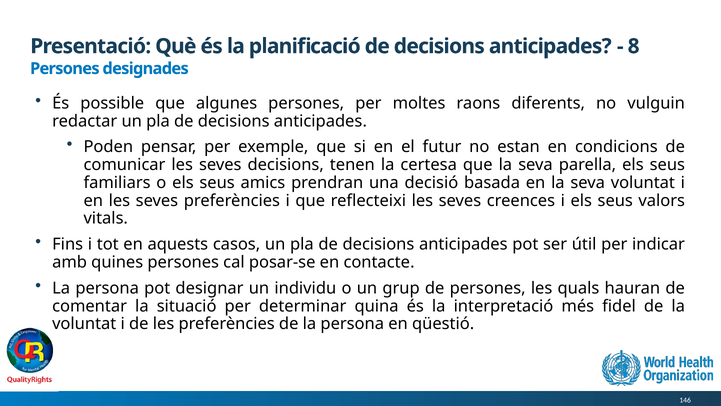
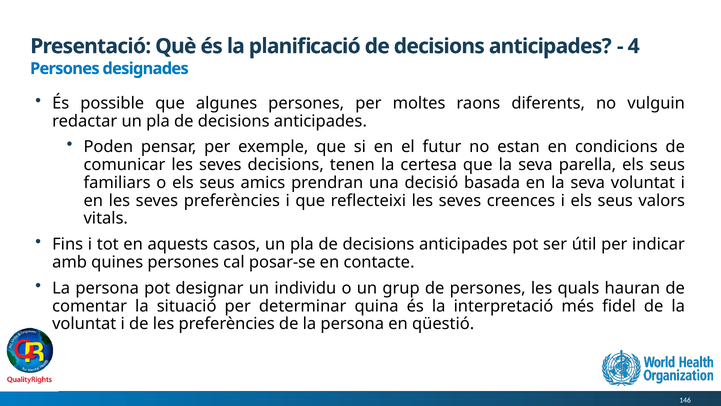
8: 8 -> 4
